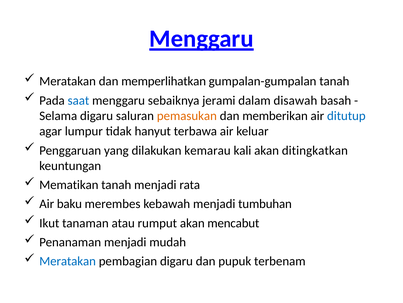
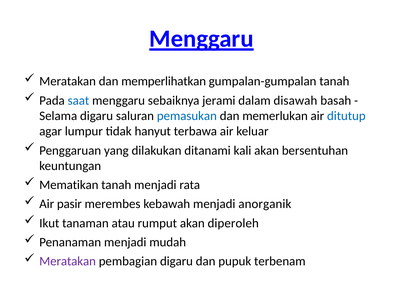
pemasukan colour: orange -> blue
memberikan: memberikan -> memerlukan
kemarau: kemarau -> ditanami
ditingkatkan: ditingkatkan -> bersentuhan
baku: baku -> pasir
tumbuhan: tumbuhan -> anorganik
mencabut: mencabut -> diperoleh
Meratakan at (68, 261) colour: blue -> purple
